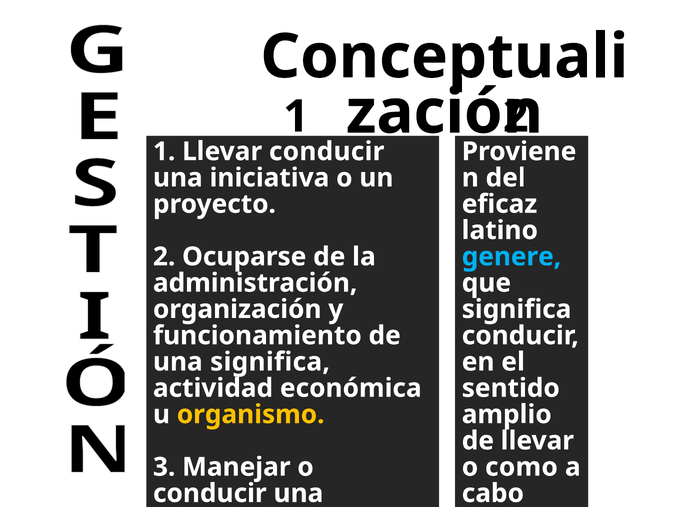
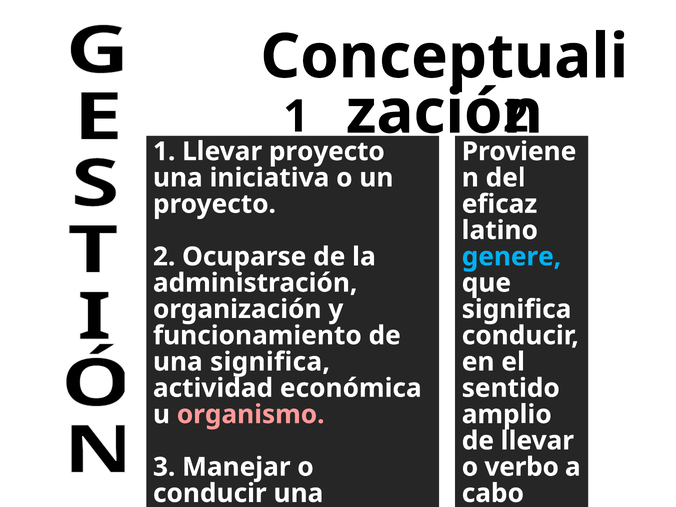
Llevar conducir: conducir -> proyecto
organismo colour: yellow -> pink
como: como -> verbo
